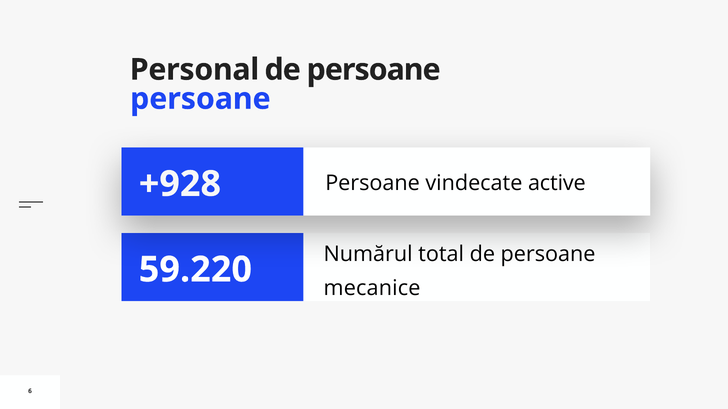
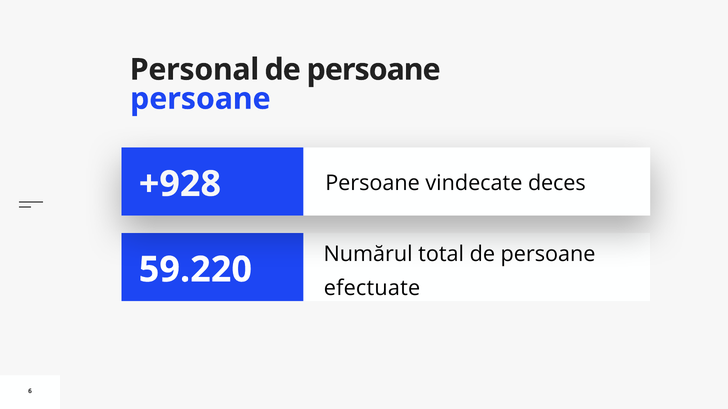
active: active -> deces
mecanice: mecanice -> efectuate
